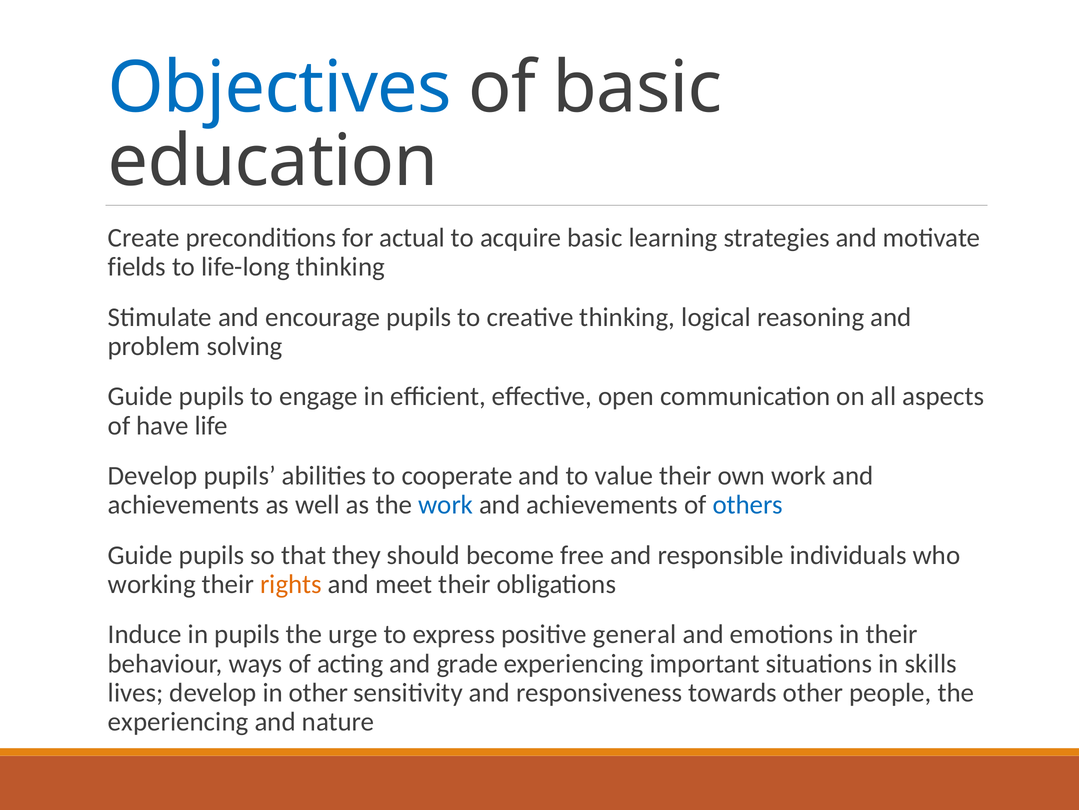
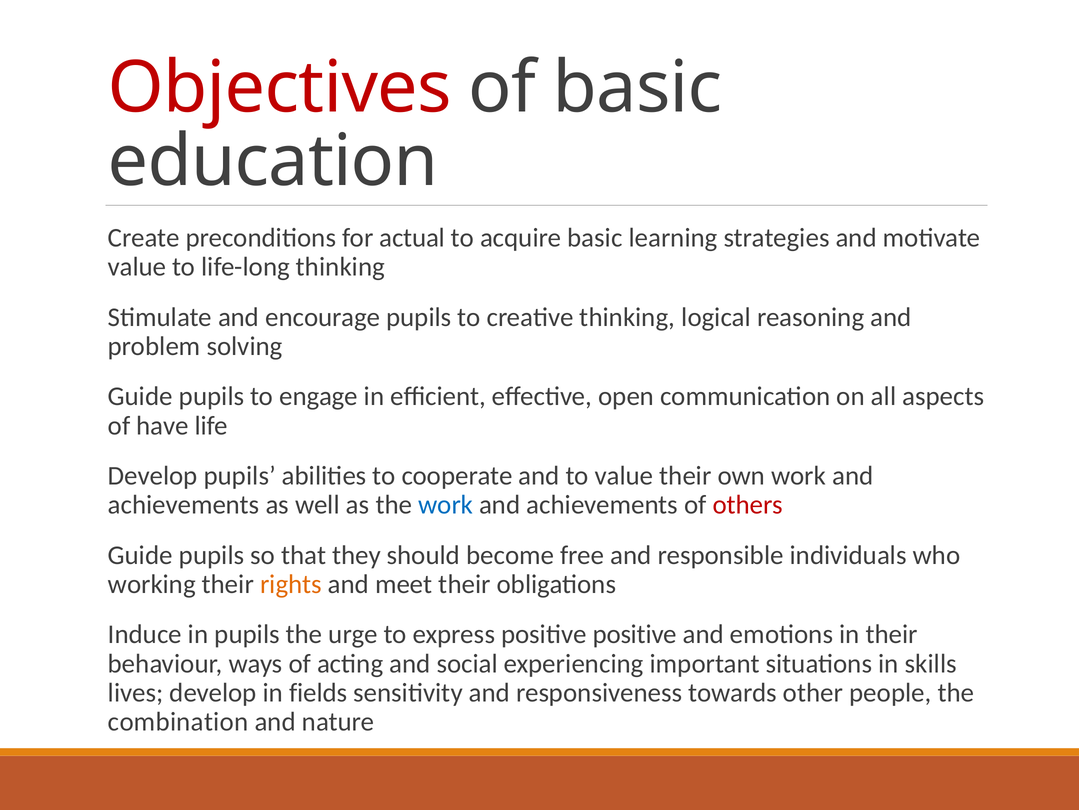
Objectives colour: blue -> red
fields at (137, 267): fields -> value
others colour: blue -> red
positive general: general -> positive
grade: grade -> social
in other: other -> fields
experiencing at (178, 721): experiencing -> combination
